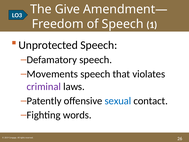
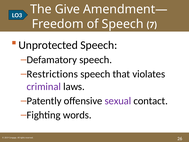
1: 1 -> 7
Movements: Movements -> Restrictions
sexual colour: blue -> purple
